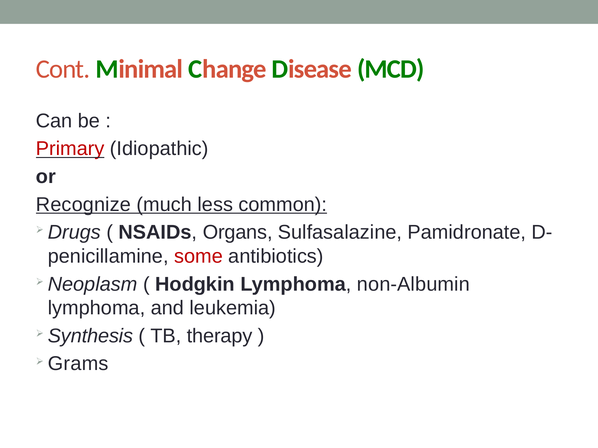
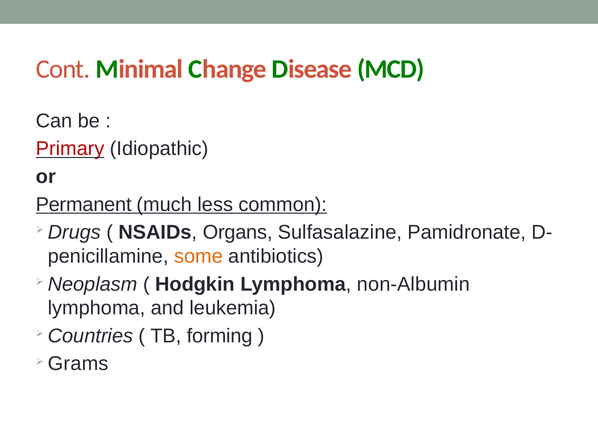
Recognize: Recognize -> Permanent
some colour: red -> orange
Synthesis: Synthesis -> Countries
therapy: therapy -> forming
